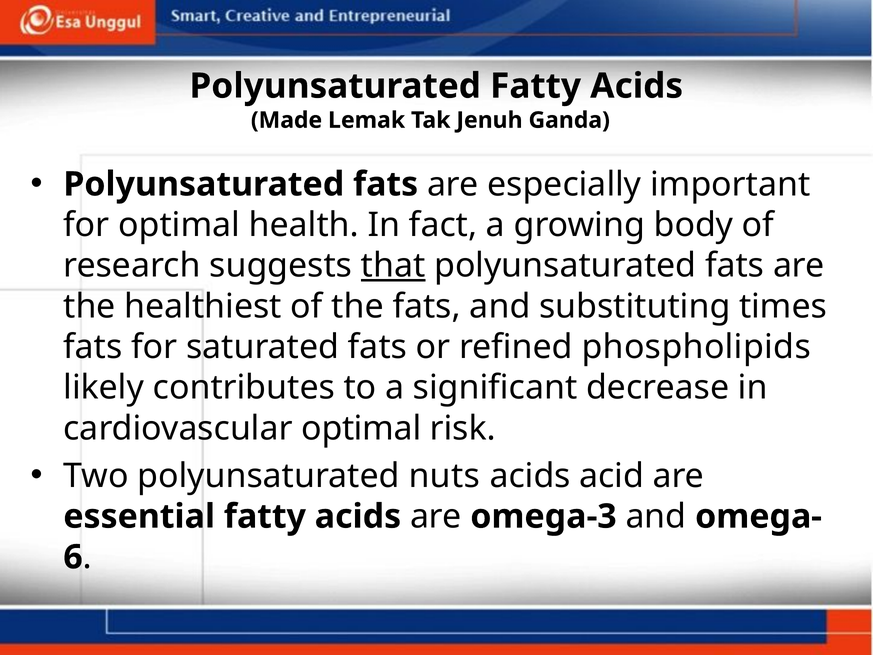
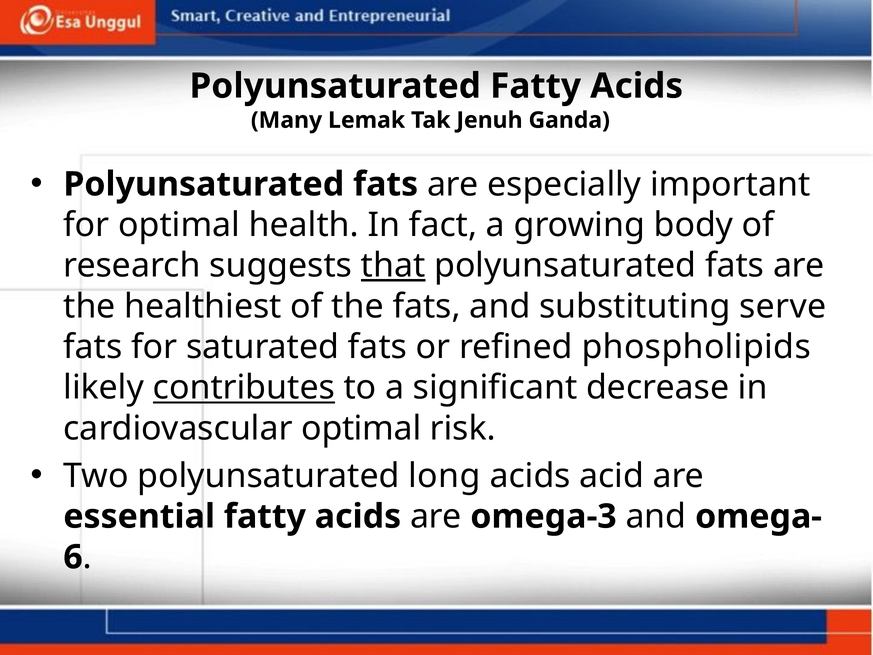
Made: Made -> Many
times: times -> serve
contributes underline: none -> present
nuts: nuts -> long
